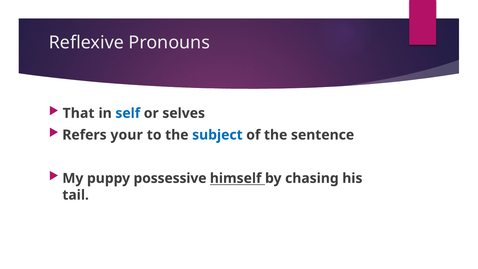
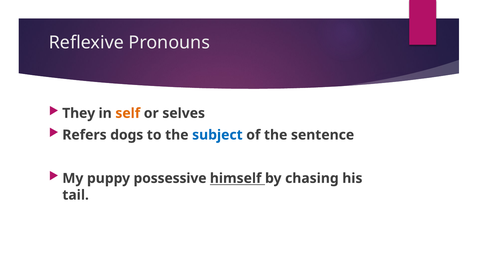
That: That -> They
self colour: blue -> orange
your: your -> dogs
